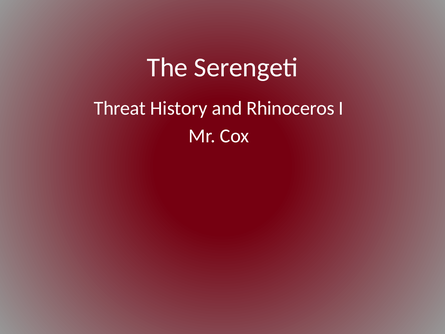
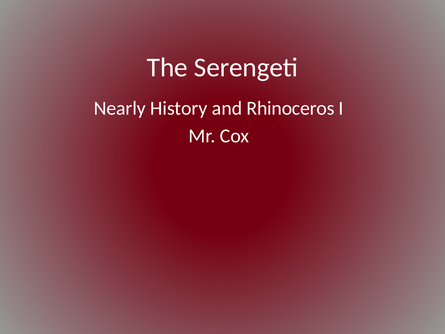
Threat: Threat -> Nearly
